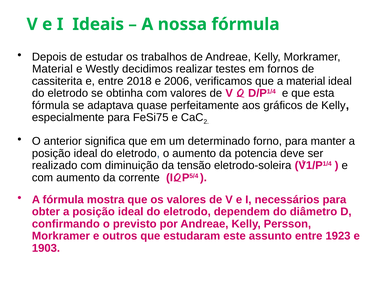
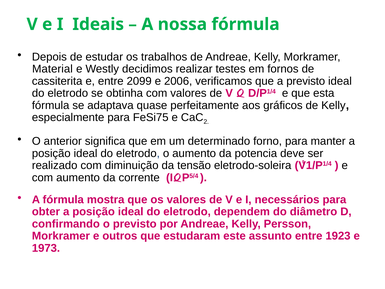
2018: 2018 -> 2099
a material: material -> previsto
1903: 1903 -> 1973
